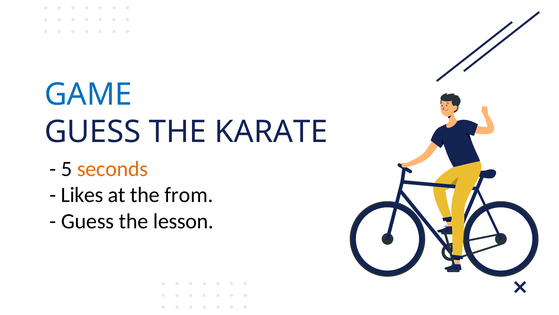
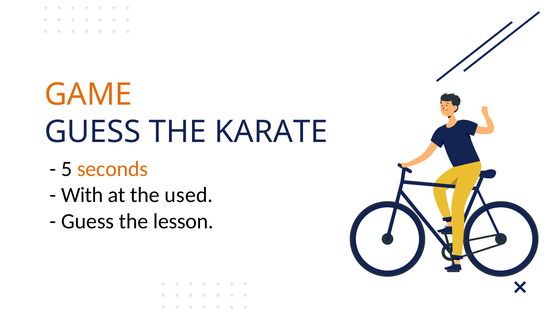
GAME colour: blue -> orange
Likes: Likes -> With
from: from -> used
